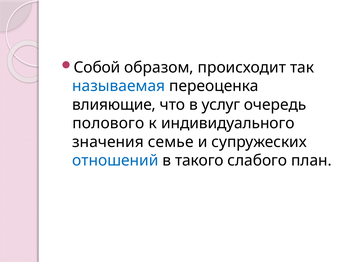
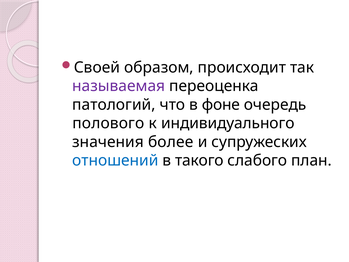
Собой: Собой -> Своей
называемая colour: blue -> purple
влияющие: влияющие -> патологий
услуг: услуг -> фоне
семье: семье -> более
